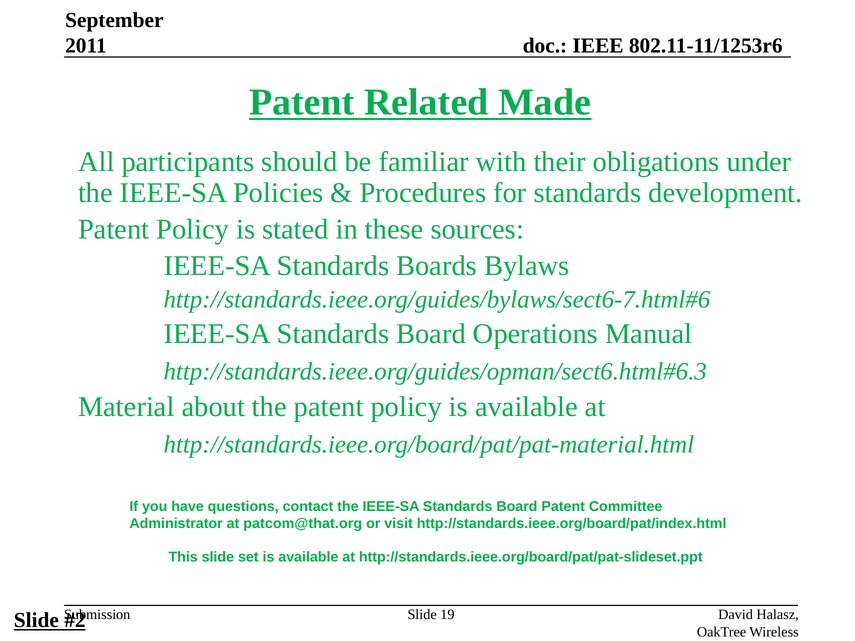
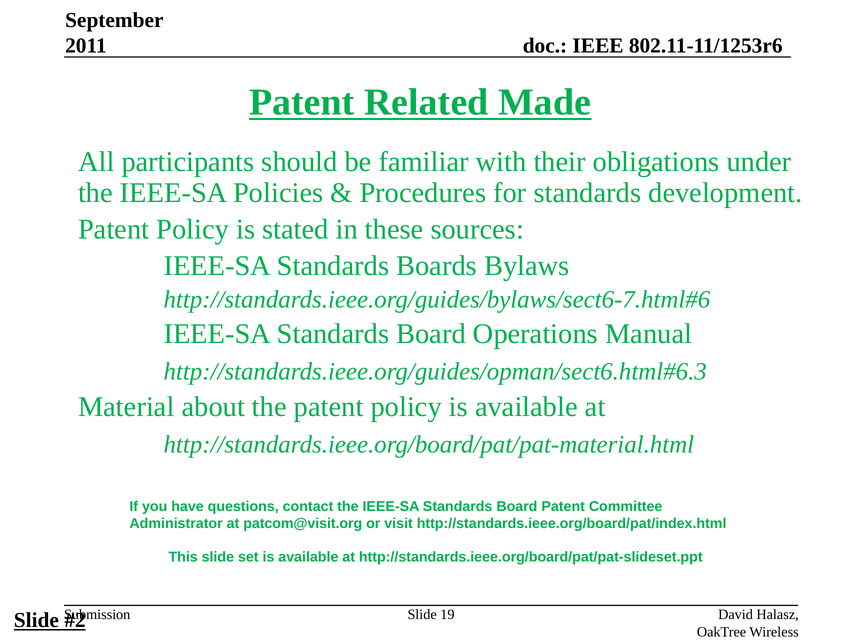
patcom@that.org: patcom@that.org -> patcom@visit.org
